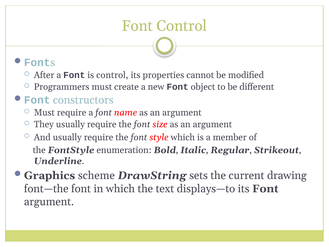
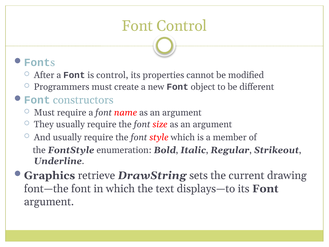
scheme: scheme -> retrieve
